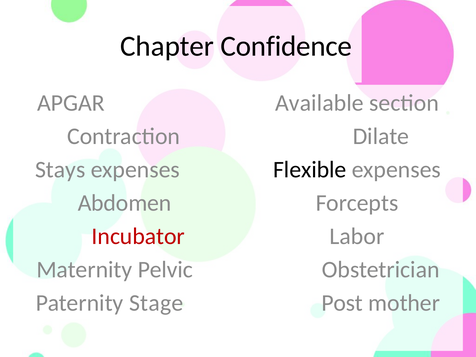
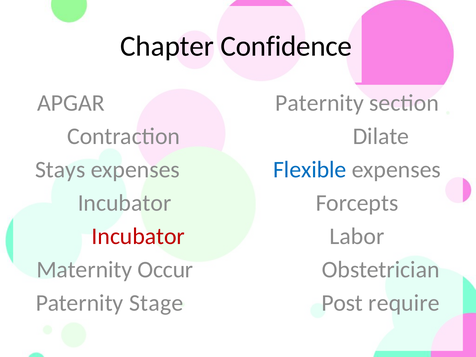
APGAR Available: Available -> Paternity
Flexible colour: black -> blue
Abdomen at (125, 203): Abdomen -> Incubator
Pelvic: Pelvic -> Occur
mother: mother -> require
